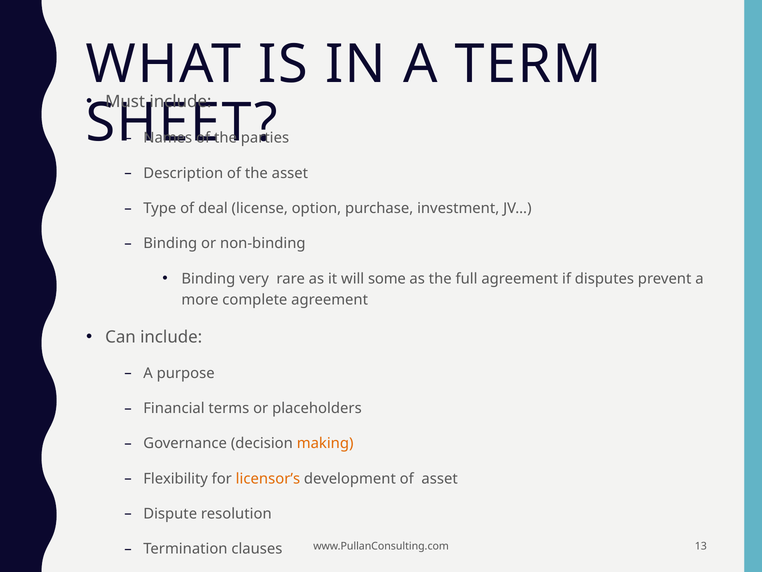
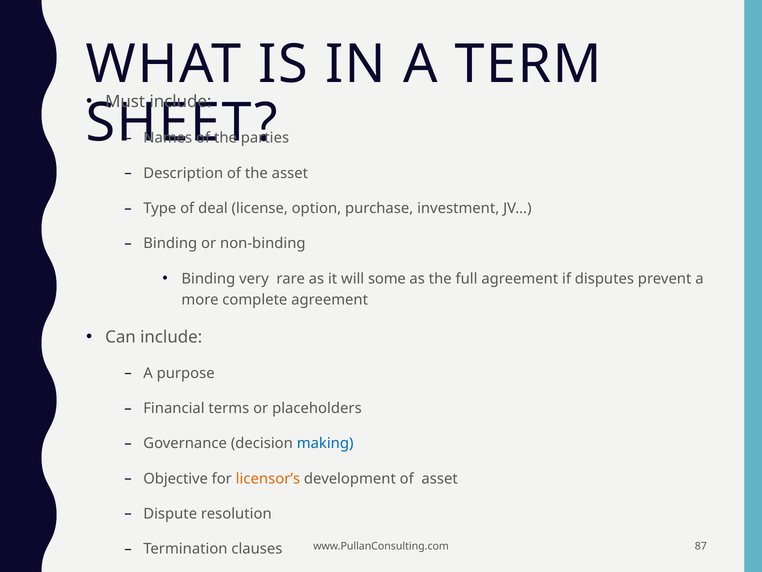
making colour: orange -> blue
Flexibility: Flexibility -> Objective
13: 13 -> 87
